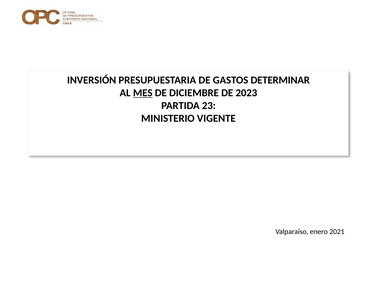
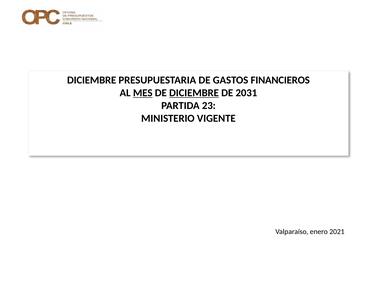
INVERSIÓN at (92, 80): INVERSIÓN -> DICIEMBRE
DETERMINAR: DETERMINAR -> FINANCIEROS
DICIEMBRE at (194, 93) underline: none -> present
2023: 2023 -> 2031
